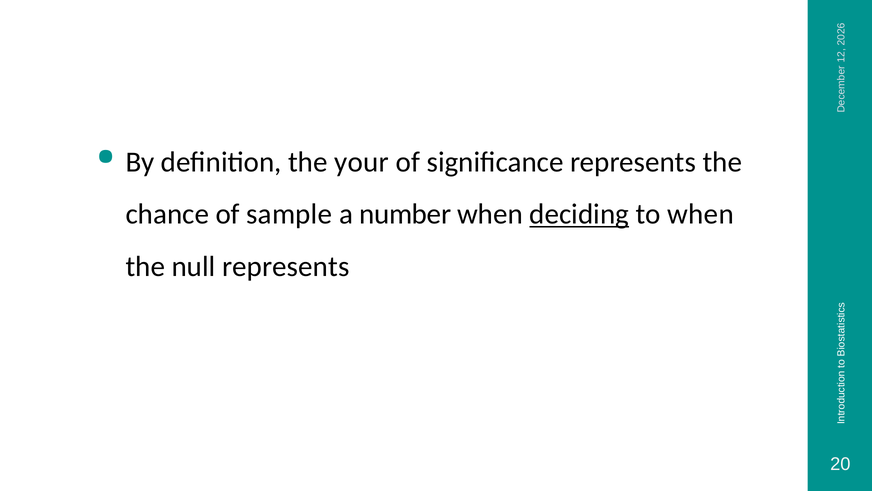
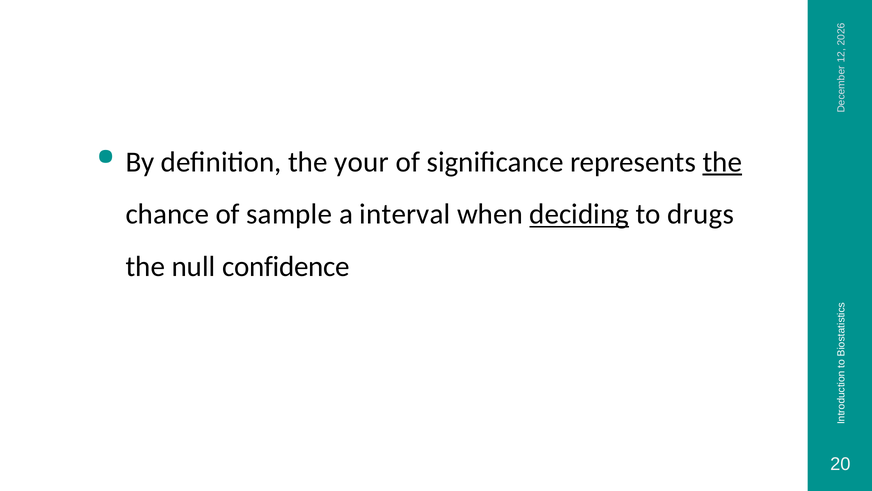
the at (722, 162) underline: none -> present
number: number -> interval
to when: when -> drugs
null represents: represents -> confidence
